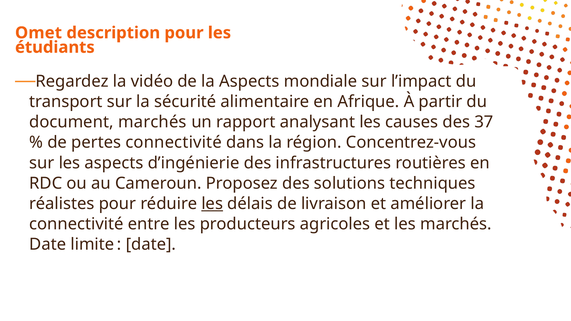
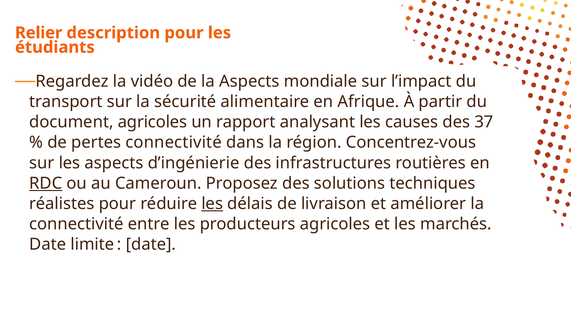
Omet: Omet -> Relier
document marchés: marchés -> agricoles
RDC underline: none -> present
